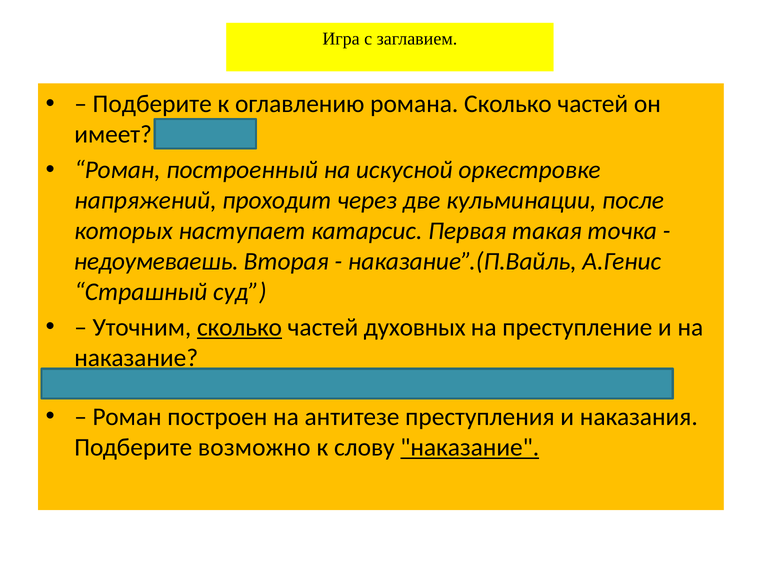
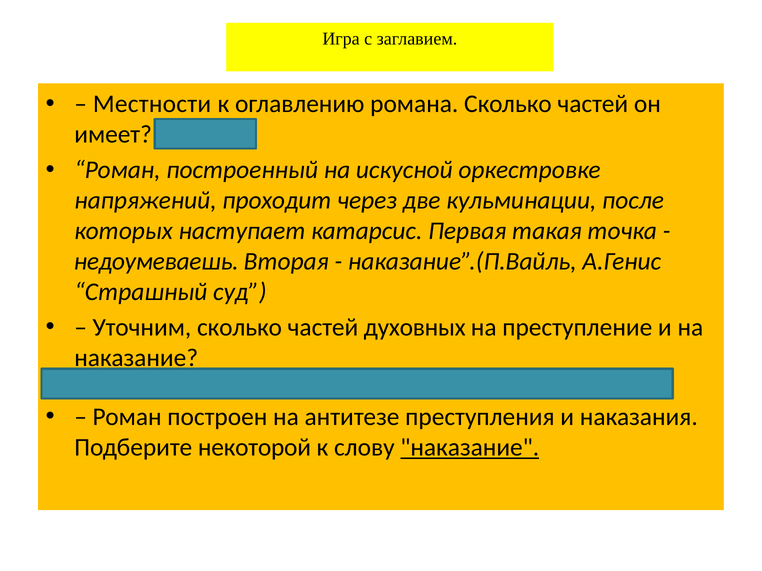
Подберите at (152, 104): Подберите -> Местности
сколько at (240, 328) underline: present -> none
возможно: возможно -> некоторой
